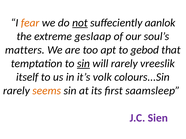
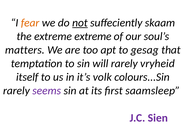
aanlok: aanlok -> skaam
extreme geslaap: geslaap -> extreme
gebod: gebod -> gesag
sin at (83, 64) underline: present -> none
vreeslik: vreeslik -> vryheid
seems colour: orange -> purple
